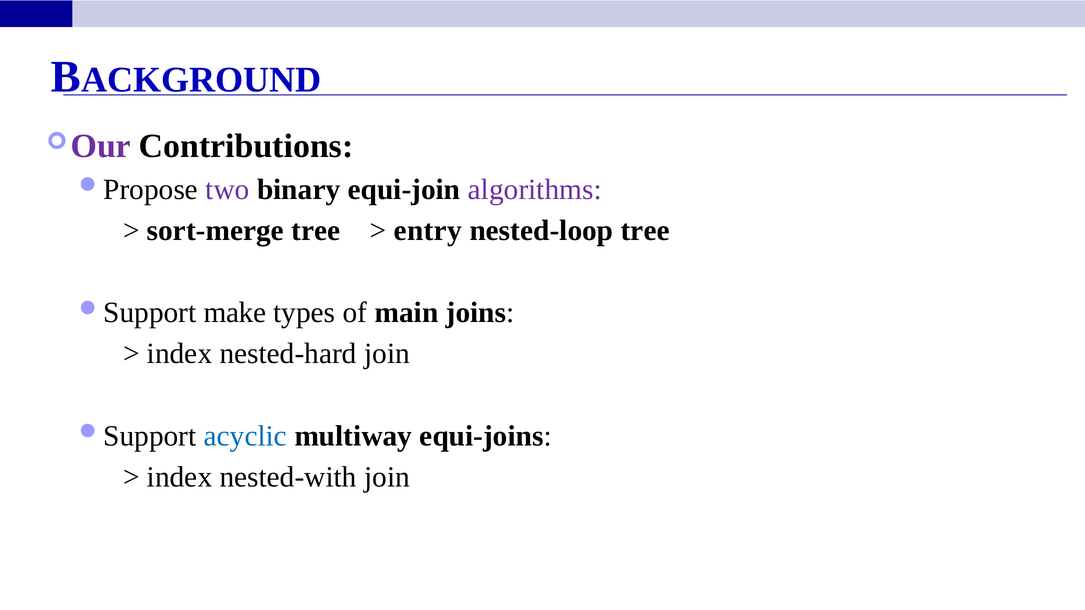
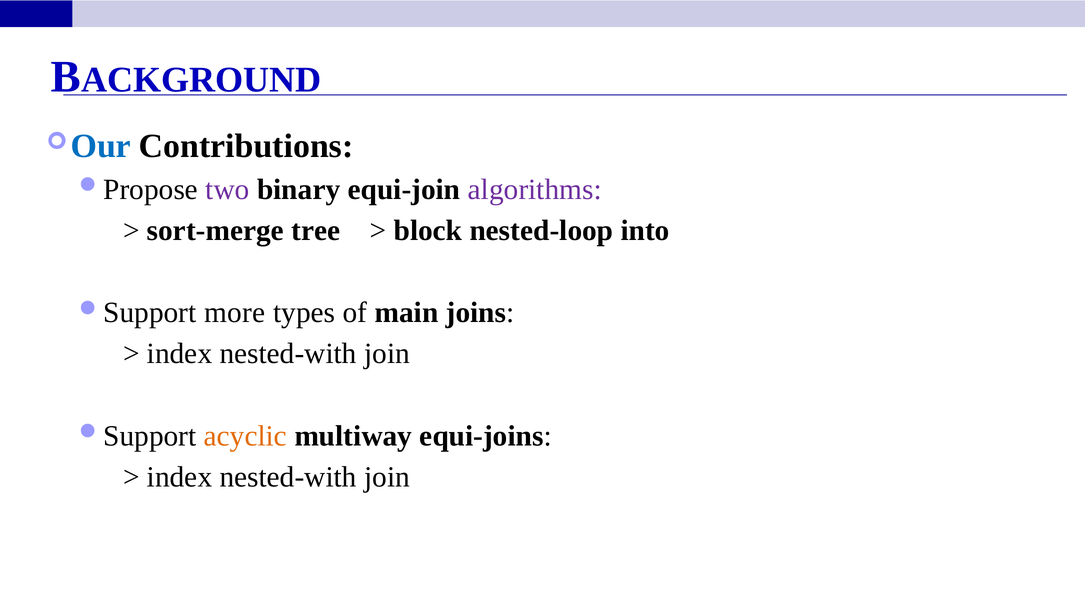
Our colour: purple -> blue
entry: entry -> block
nested-loop tree: tree -> into
make: make -> more
nested-hard at (288, 354): nested-hard -> nested-with
acyclic colour: blue -> orange
